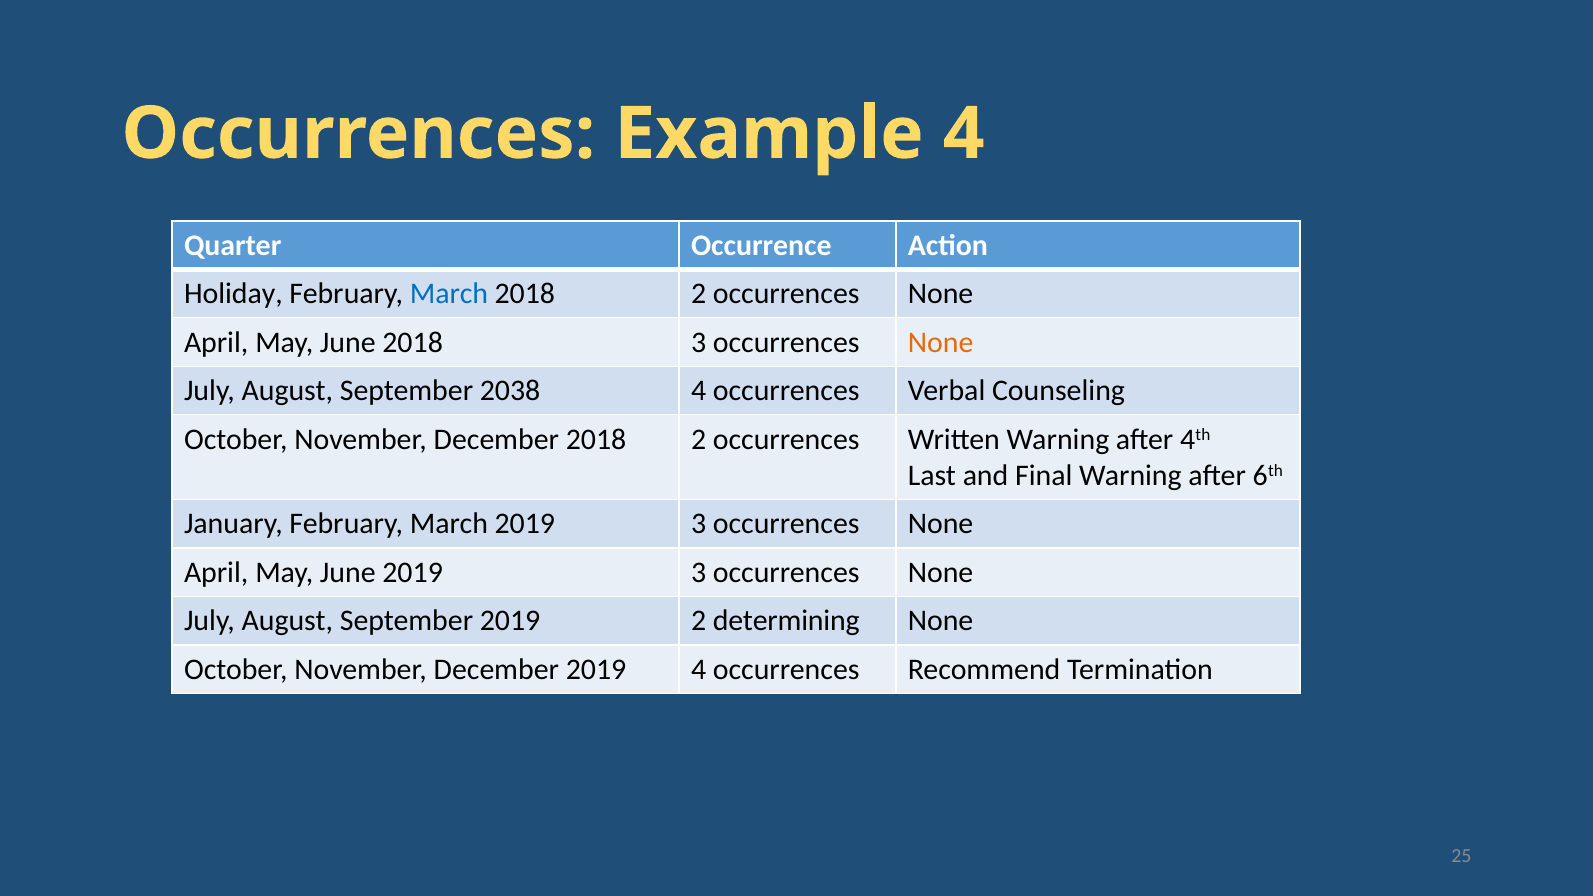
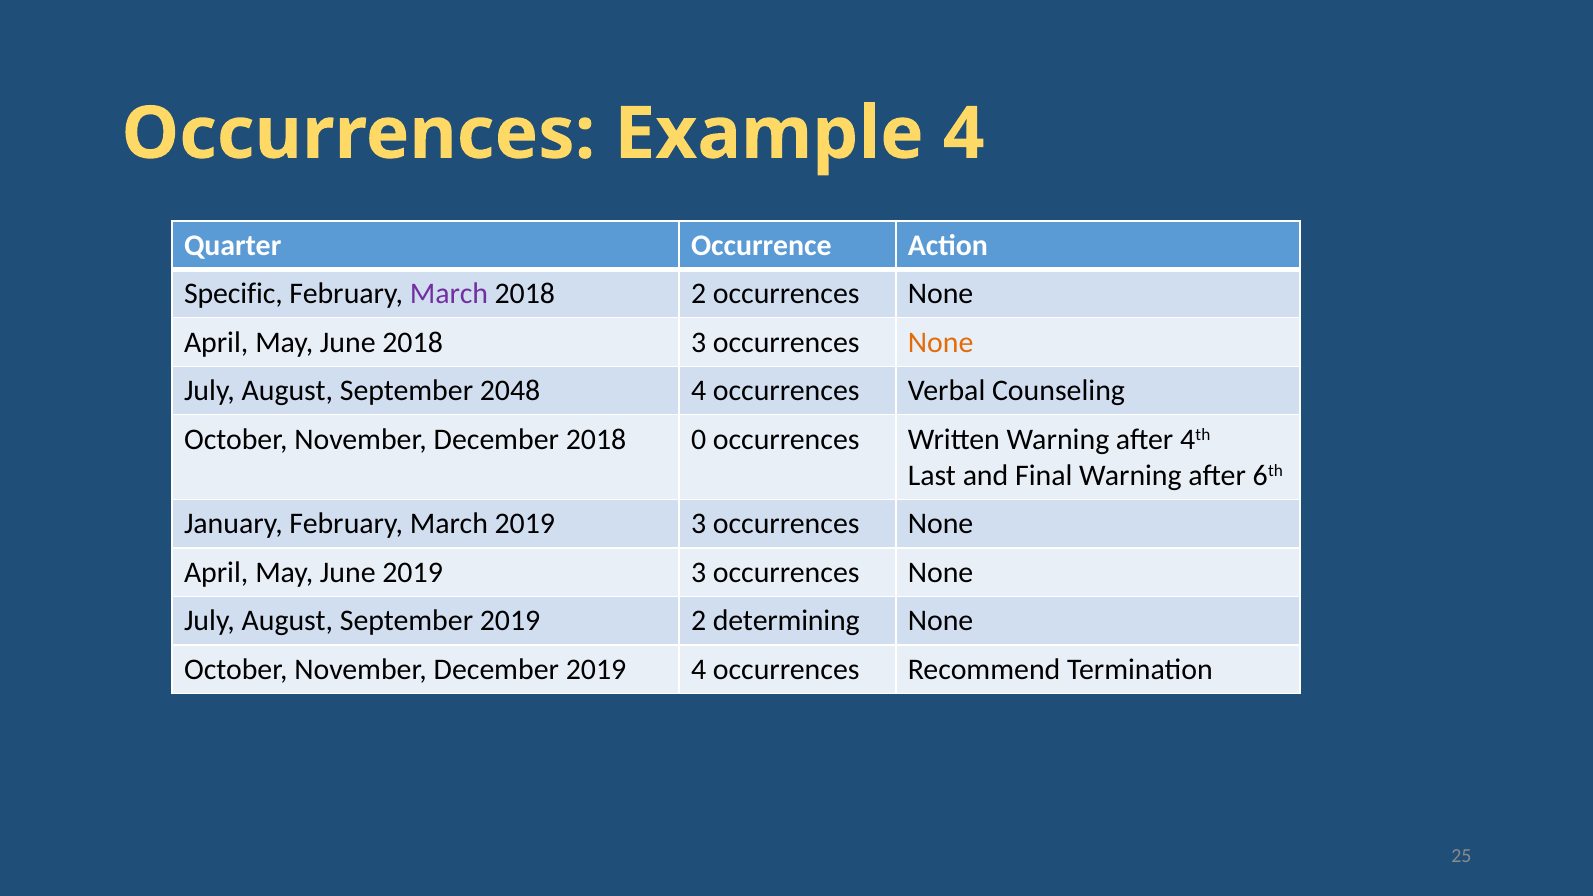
Holiday: Holiday -> Specific
March at (449, 294) colour: blue -> purple
2038: 2038 -> 2048
December 2018 2: 2 -> 0
